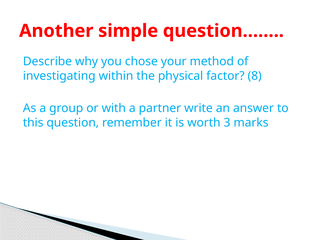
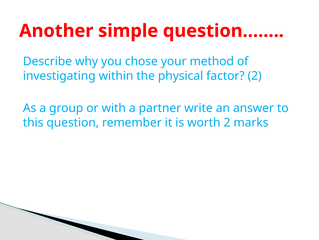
factor 8: 8 -> 2
worth 3: 3 -> 2
